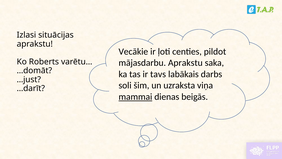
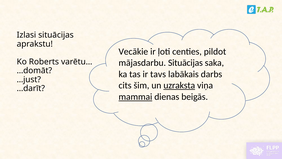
mājasdarbu Aprakstu: Aprakstu -> Situācijas
soli: soli -> cits
uzraksta underline: none -> present
